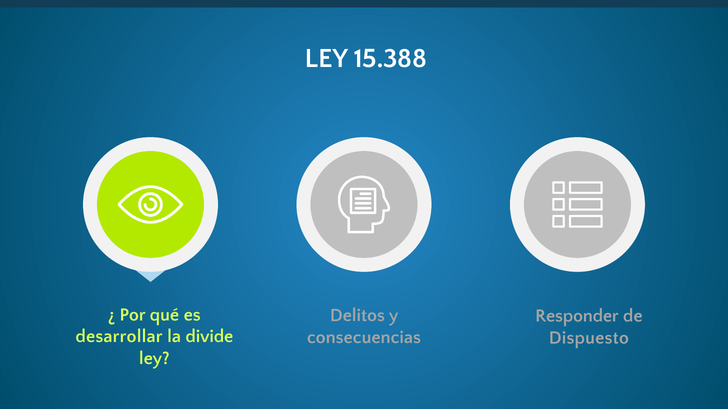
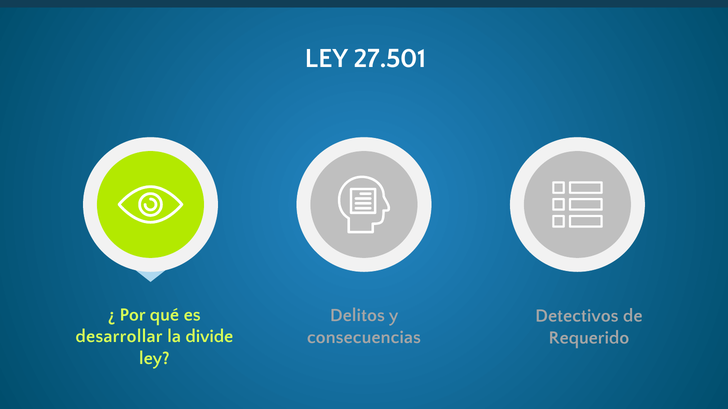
15.388: 15.388 -> 27.501
Responder: Responder -> Detectivos
Dispuesto: Dispuesto -> Requerido
